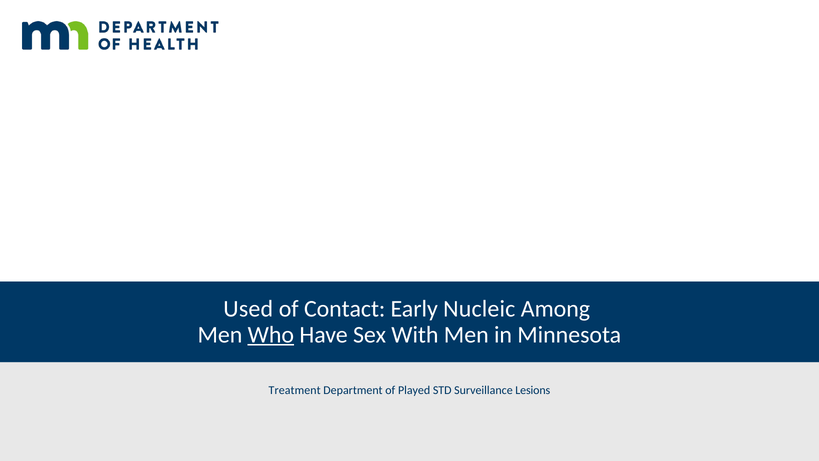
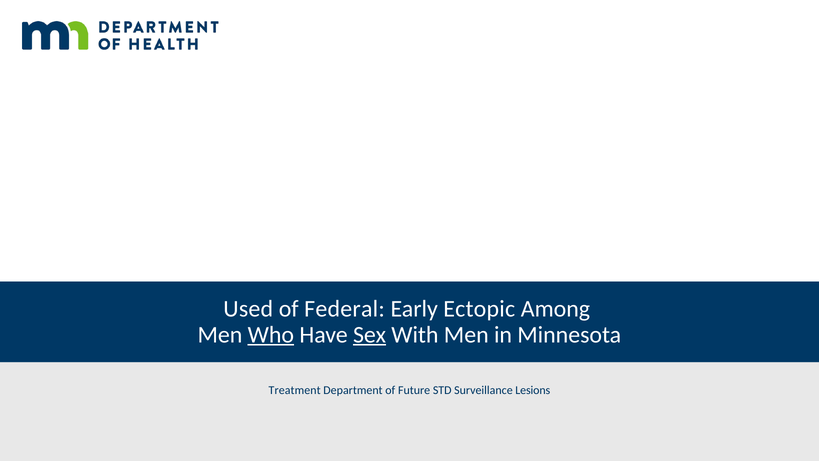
Contact: Contact -> Federal
Nucleic: Nucleic -> Ectopic
Sex underline: none -> present
Played: Played -> Future
